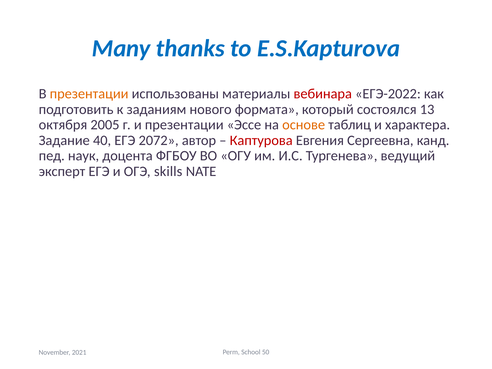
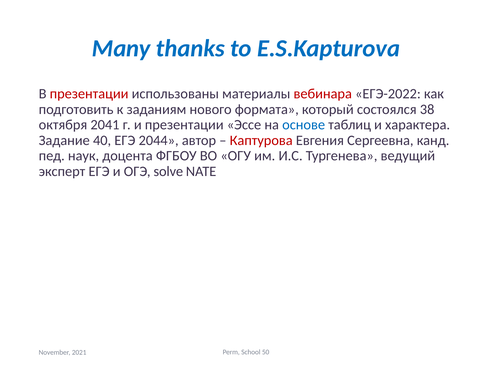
презентации at (89, 94) colour: orange -> red
13: 13 -> 38
2005: 2005 -> 2041
основе colour: orange -> blue
2072: 2072 -> 2044
skills: skills -> solve
